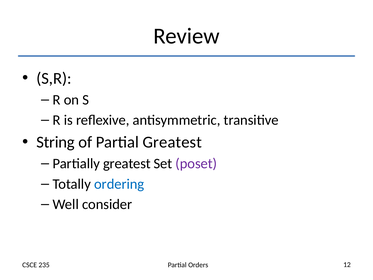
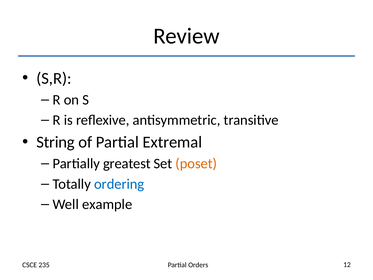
Partial Greatest: Greatest -> Extremal
poset colour: purple -> orange
consider: consider -> example
